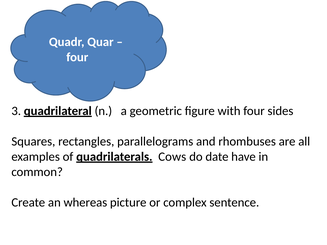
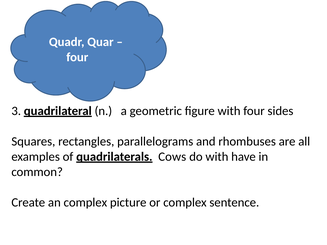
do date: date -> with
an whereas: whereas -> complex
